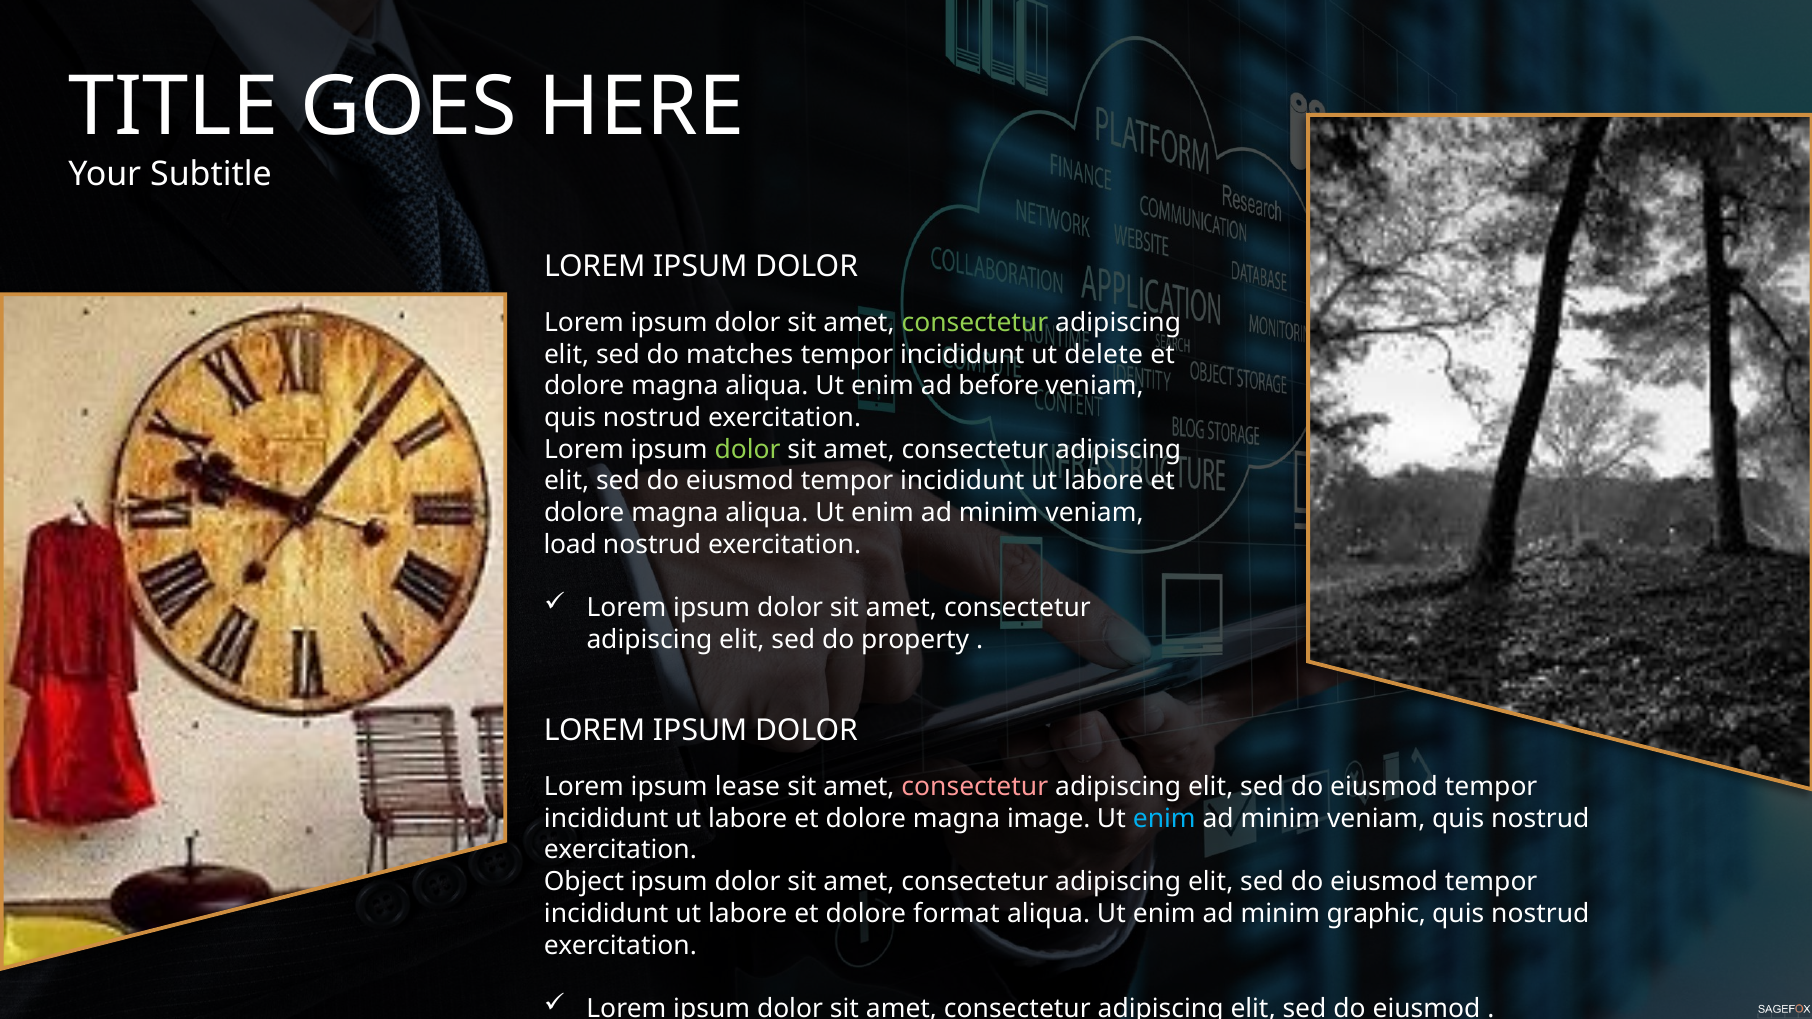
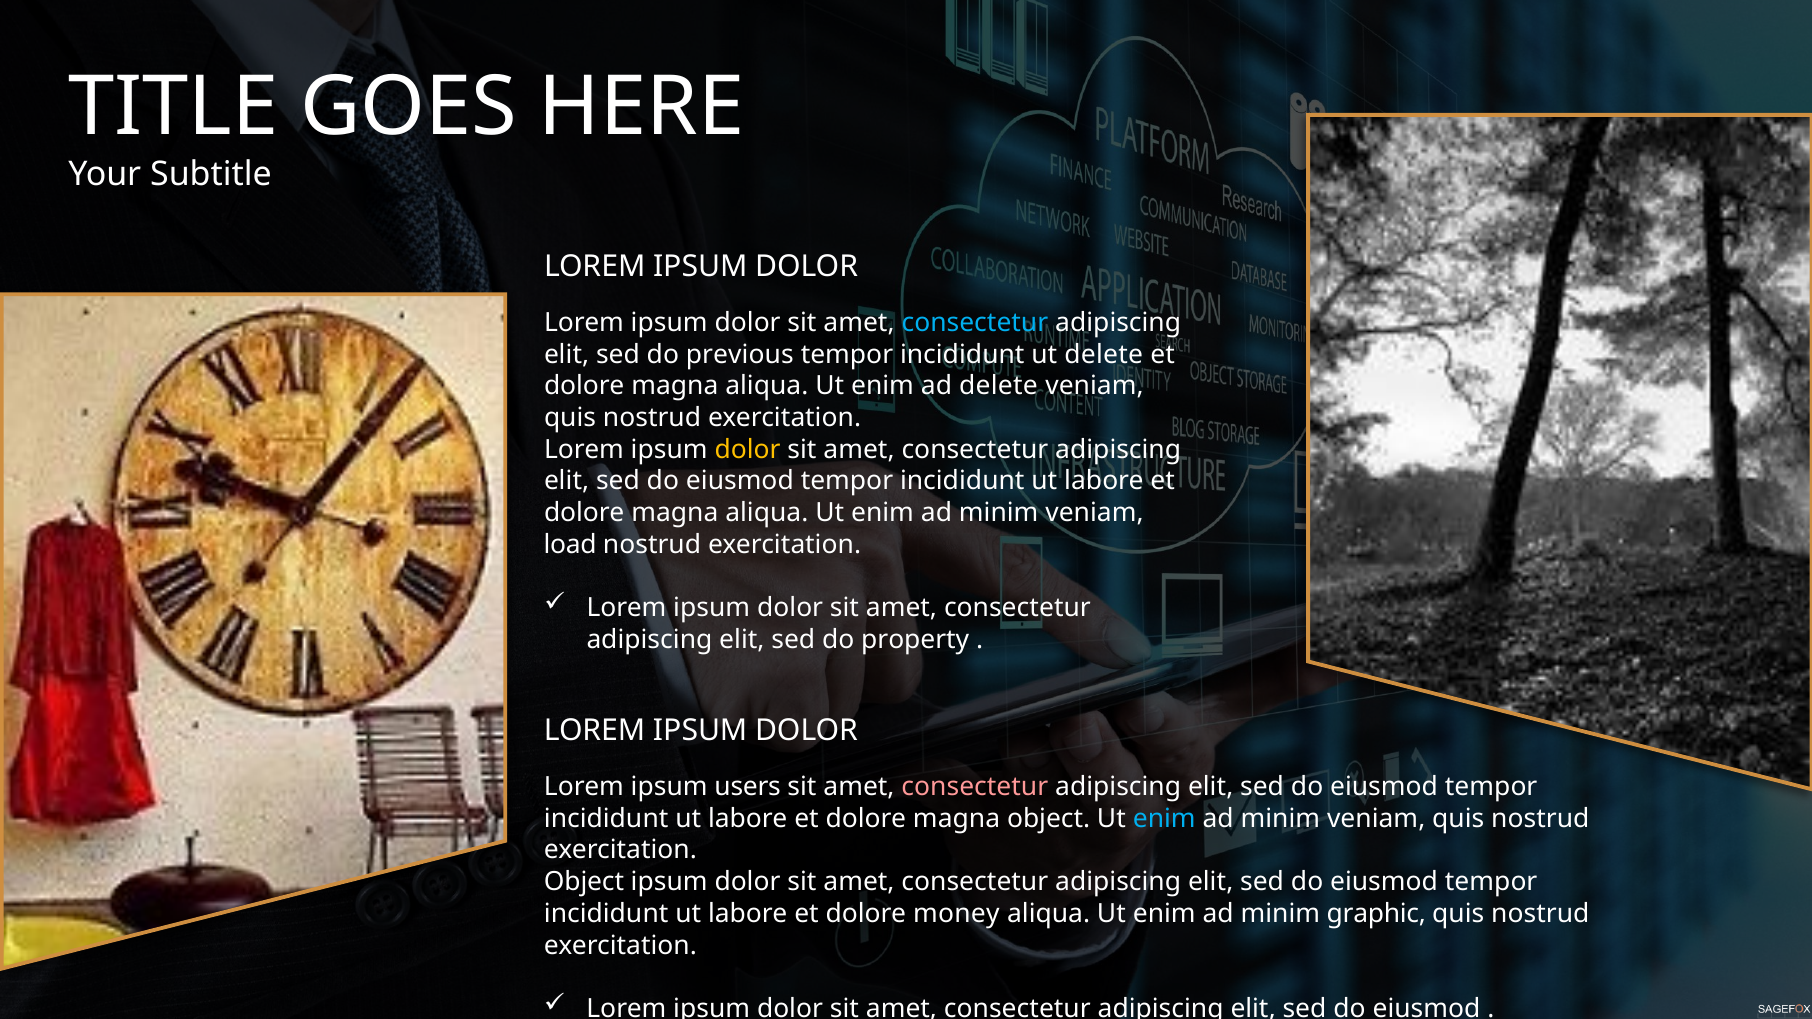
consectetur at (975, 323) colour: light green -> light blue
matches: matches -> previous
ad before: before -> delete
dolor at (748, 450) colour: light green -> yellow
lease: lease -> users
magna image: image -> object
format: format -> money
